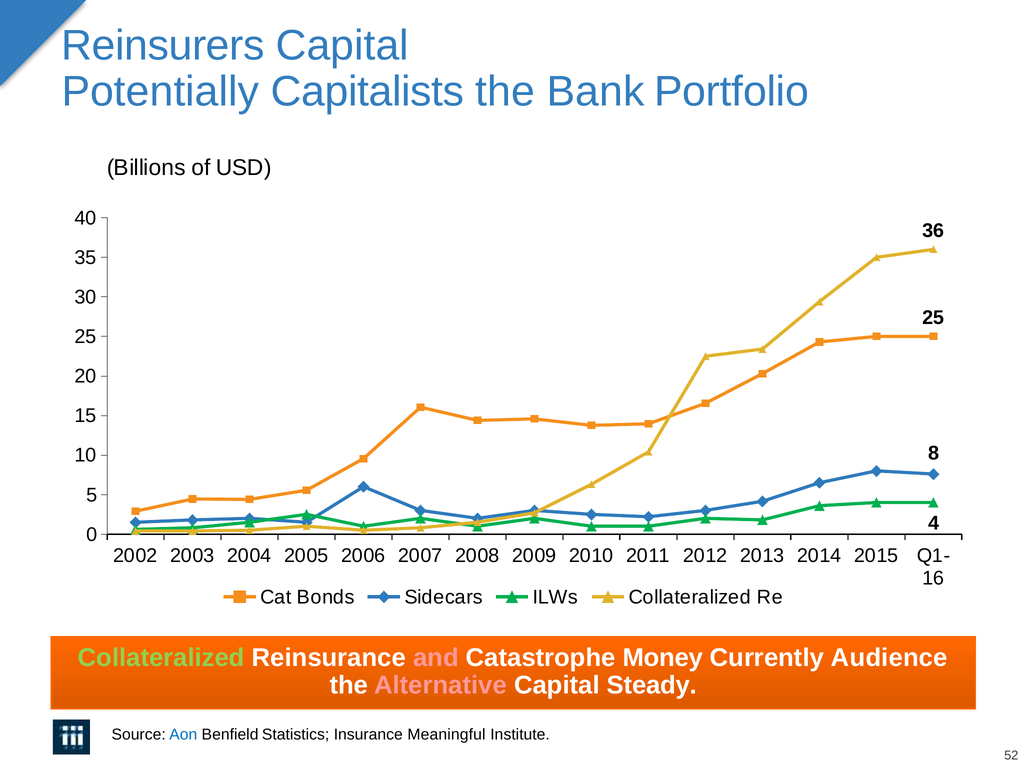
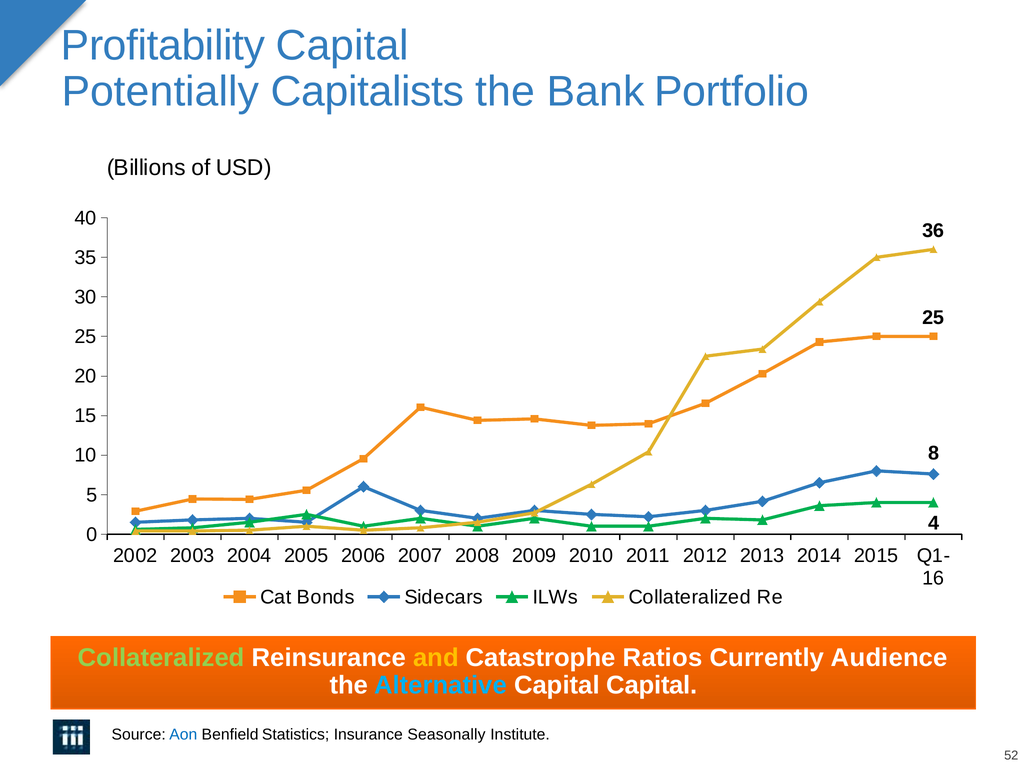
Reinsurers: Reinsurers -> Profitability
and colour: pink -> yellow
Money: Money -> Ratios
Alternative colour: pink -> light blue
Capital Steady: Steady -> Capital
Meaningful: Meaningful -> Seasonally
